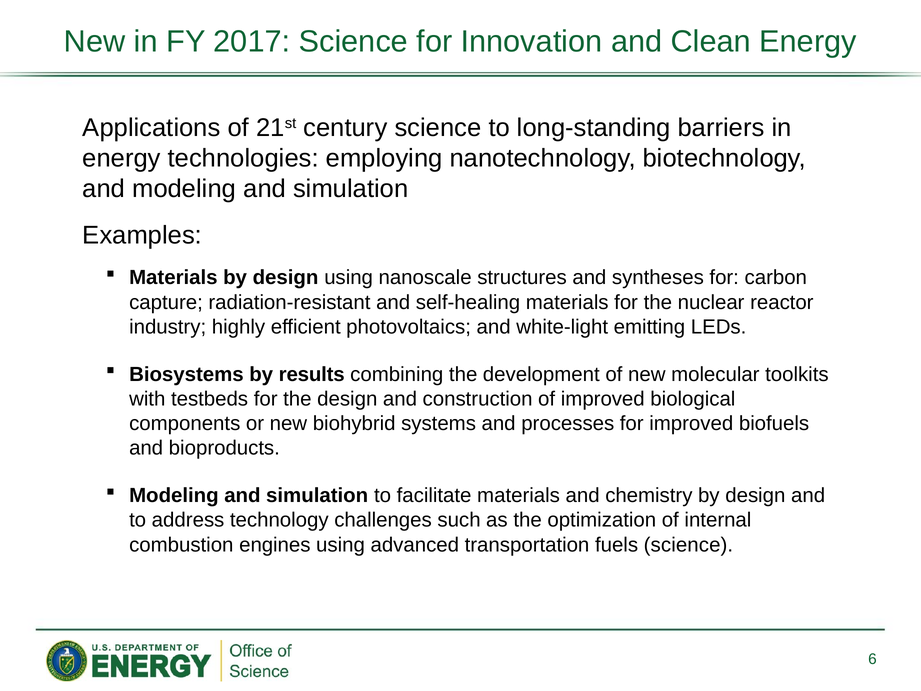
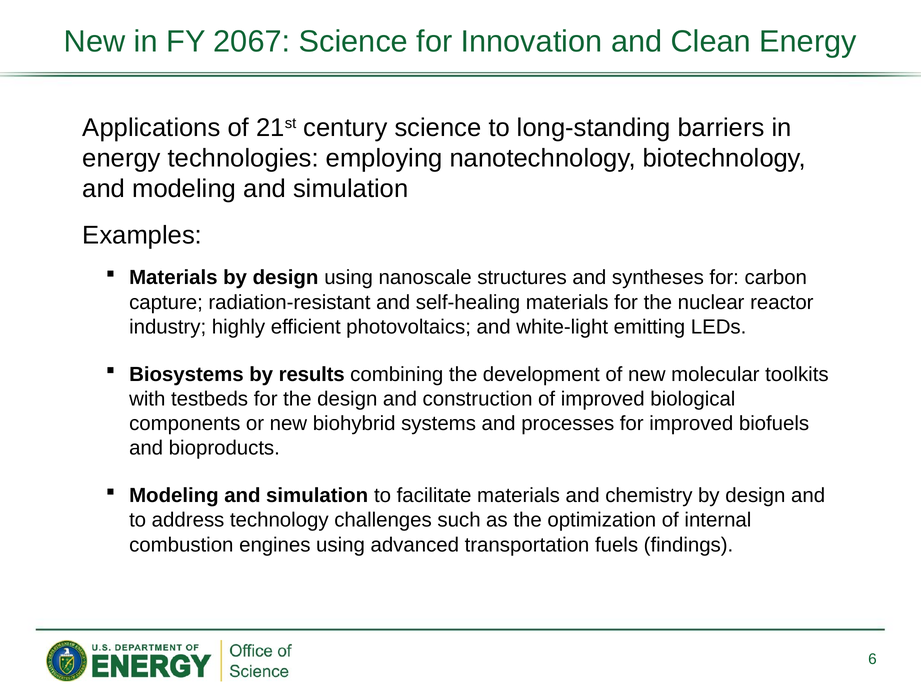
2017: 2017 -> 2067
fuels science: science -> findings
